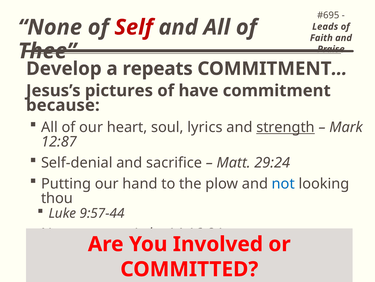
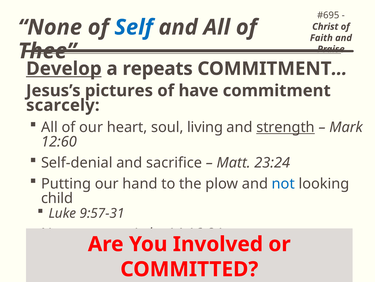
Self colour: red -> blue
Leads: Leads -> Christ
Develop underline: none -> present
because: because -> scarcely
lyrics: lyrics -> living
12:87: 12:87 -> 12:60
29:24: 29:24 -> 23:24
thou: thou -> child
9:57-44: 9:57-44 -> 9:57-31
